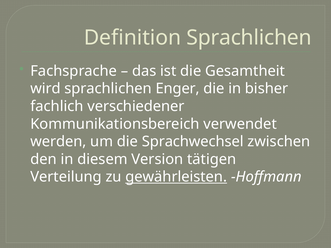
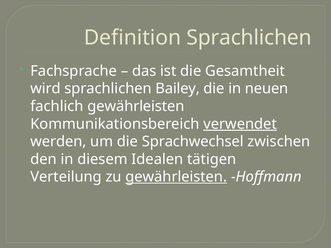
Enger: Enger -> Bailey
bisher: bisher -> neuen
fachlich verschiedener: verschiedener -> gewährleisten
verwendet underline: none -> present
Version: Version -> Idealen
